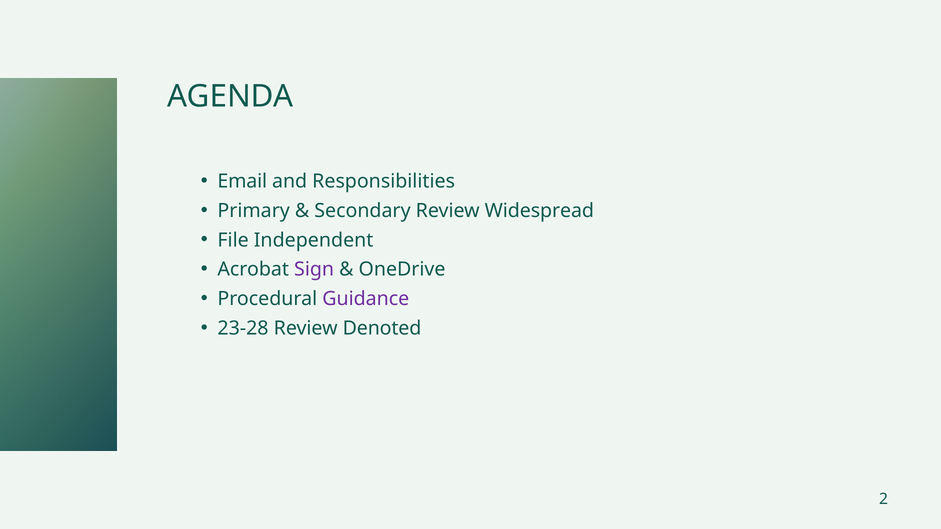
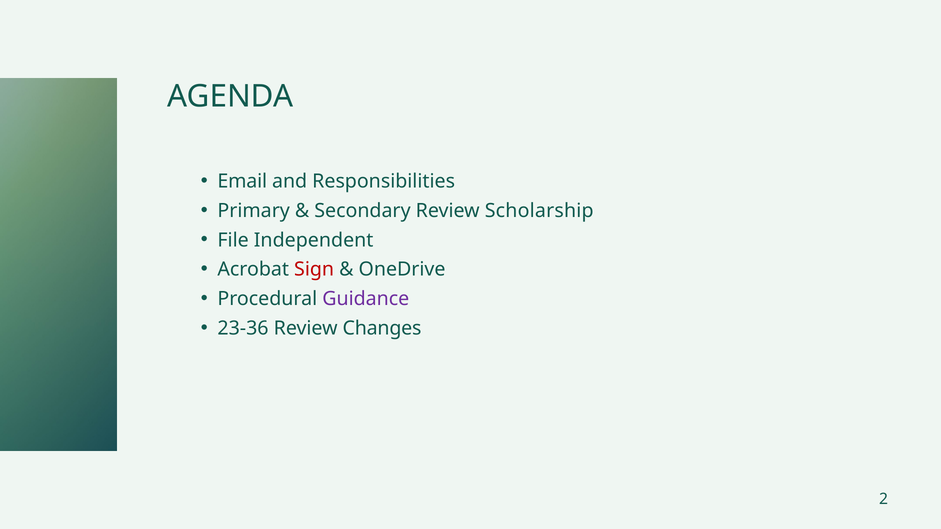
Widespread: Widespread -> Scholarship
Sign colour: purple -> red
23-28: 23-28 -> 23-36
Denoted: Denoted -> Changes
